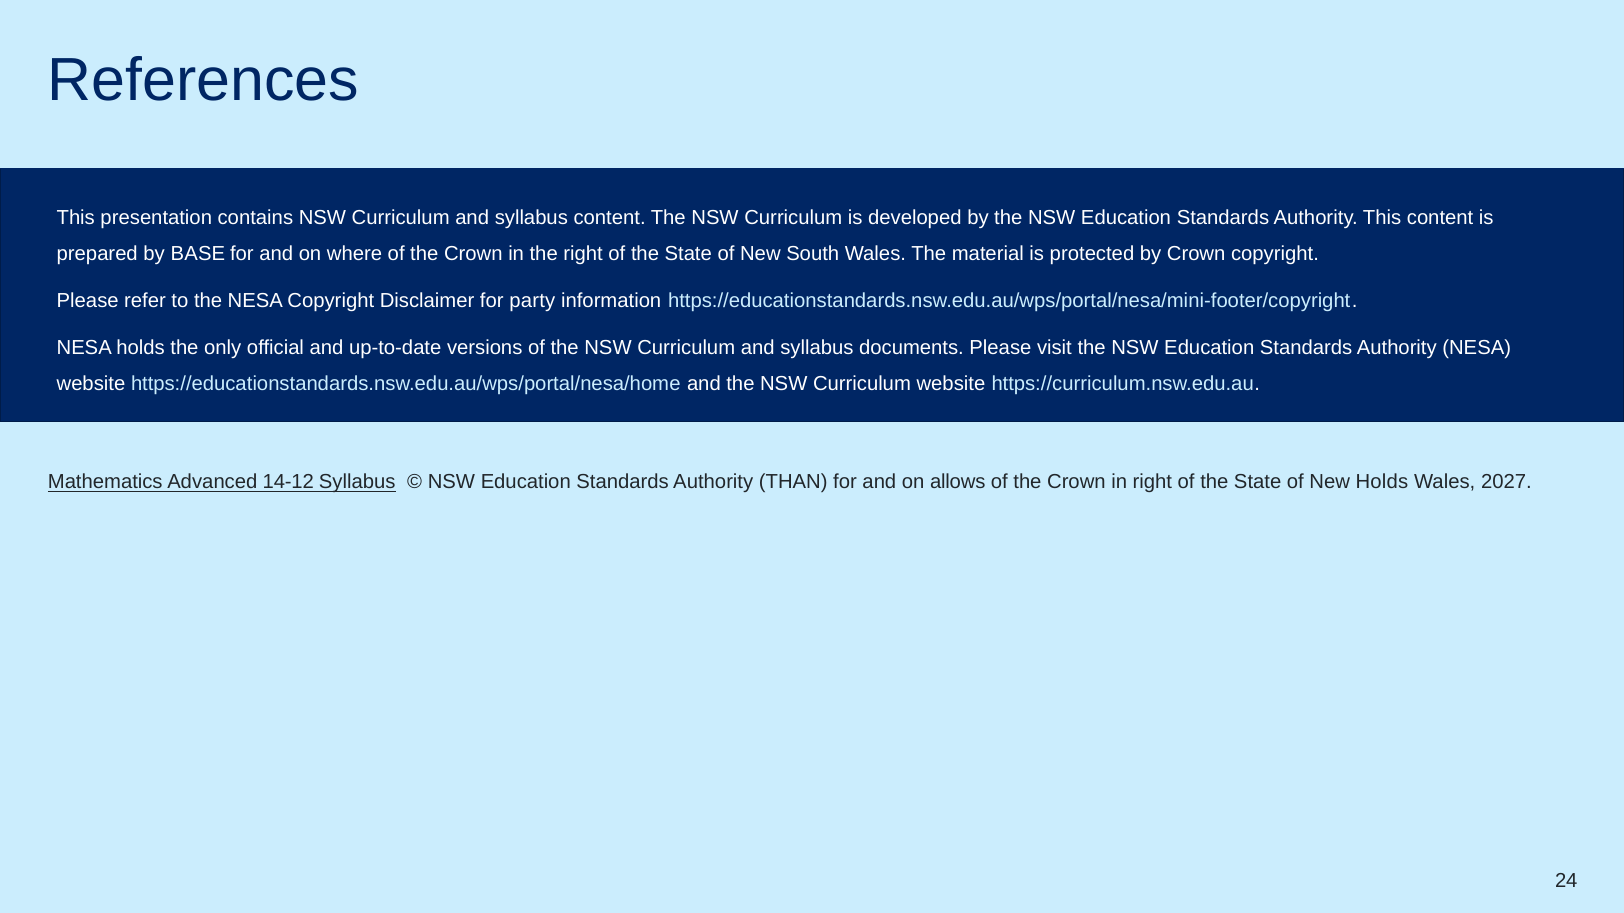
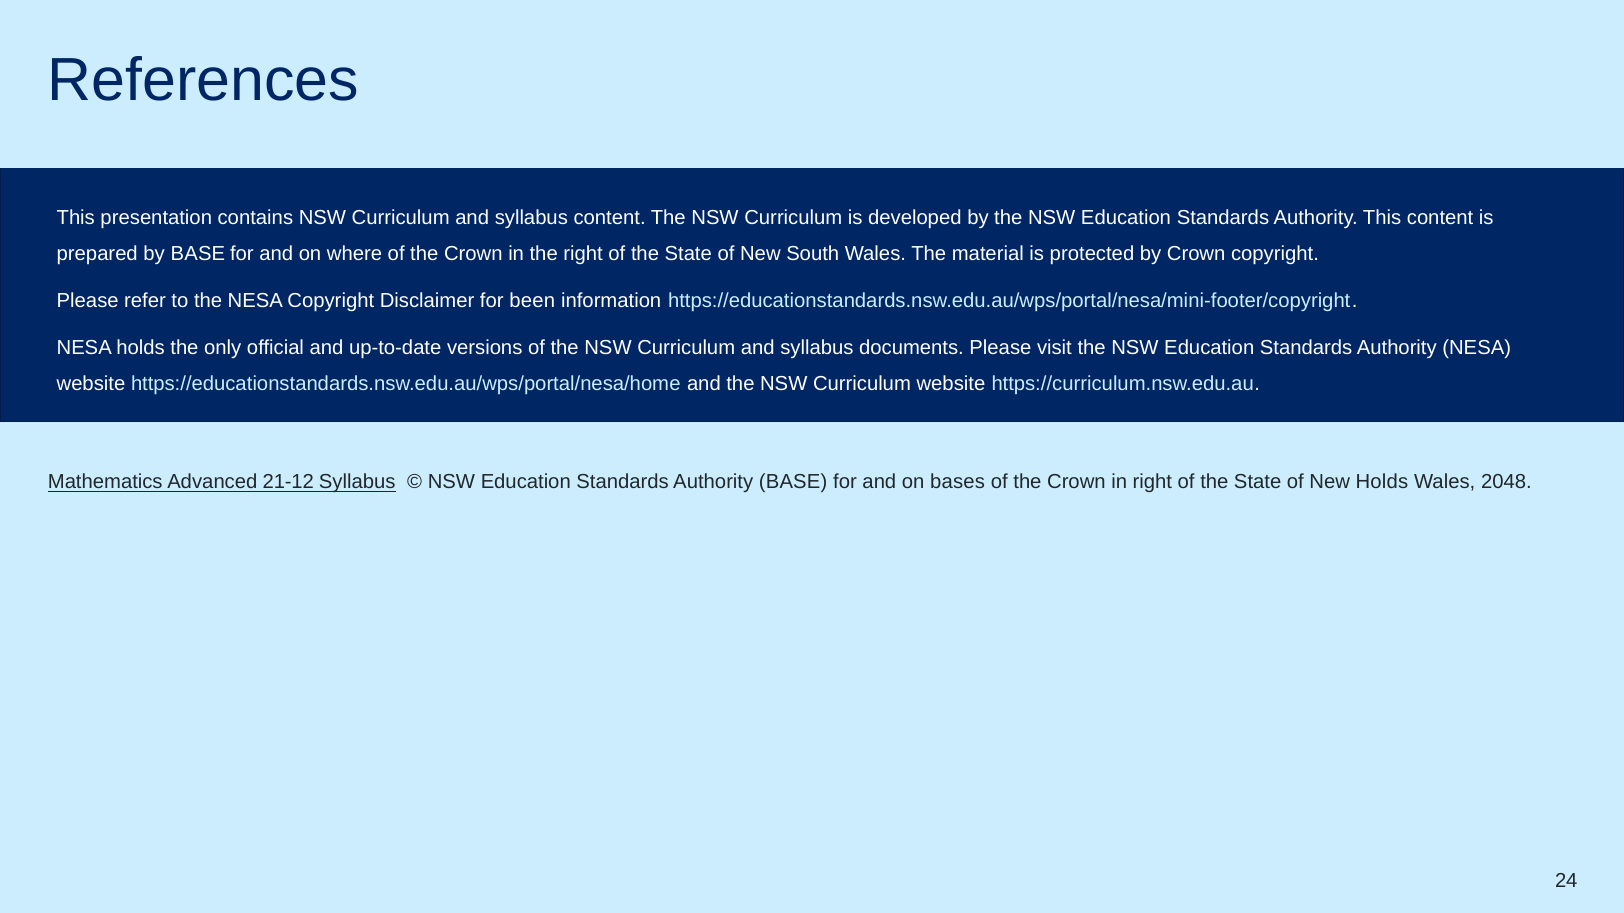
party: party -> been
14-12: 14-12 -> 21-12
Authority THAN: THAN -> BASE
allows: allows -> bases
2027: 2027 -> 2048
